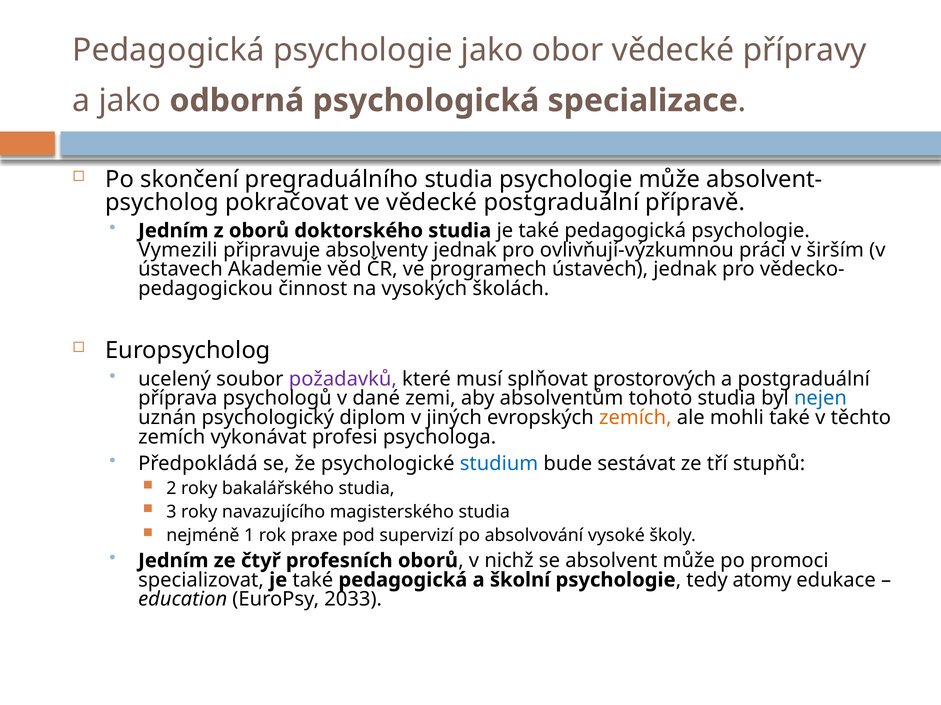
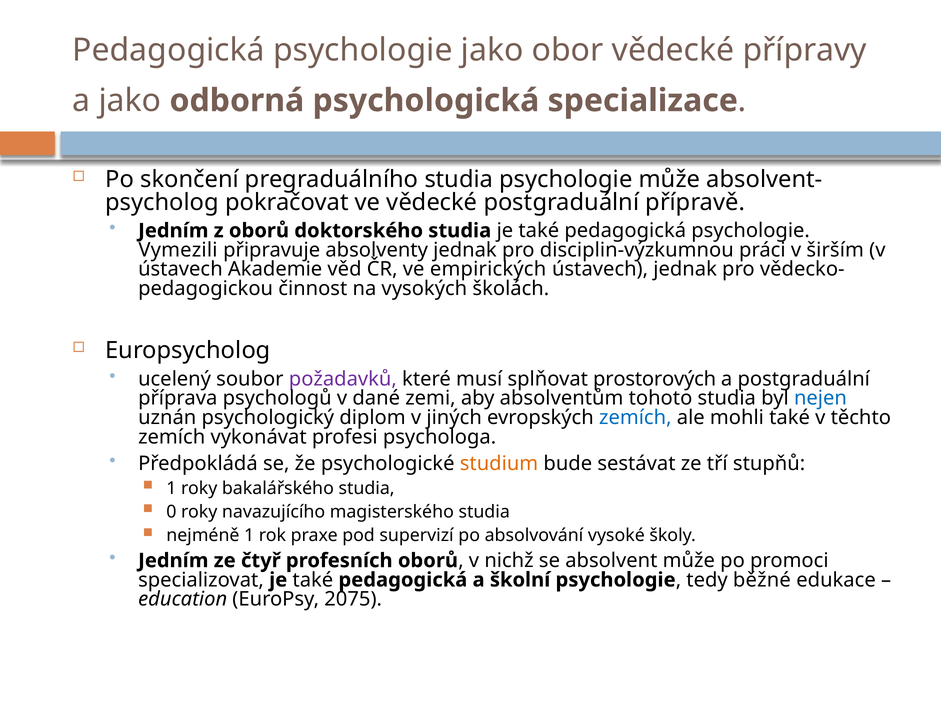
ovlivňují-výzkumnou: ovlivňují-výzkumnou -> disciplin-výzkumnou
programech: programech -> empirických
zemích at (635, 418) colour: orange -> blue
studium colour: blue -> orange
2 at (171, 489): 2 -> 1
3: 3 -> 0
atomy: atomy -> běžné
2033: 2033 -> 2075
